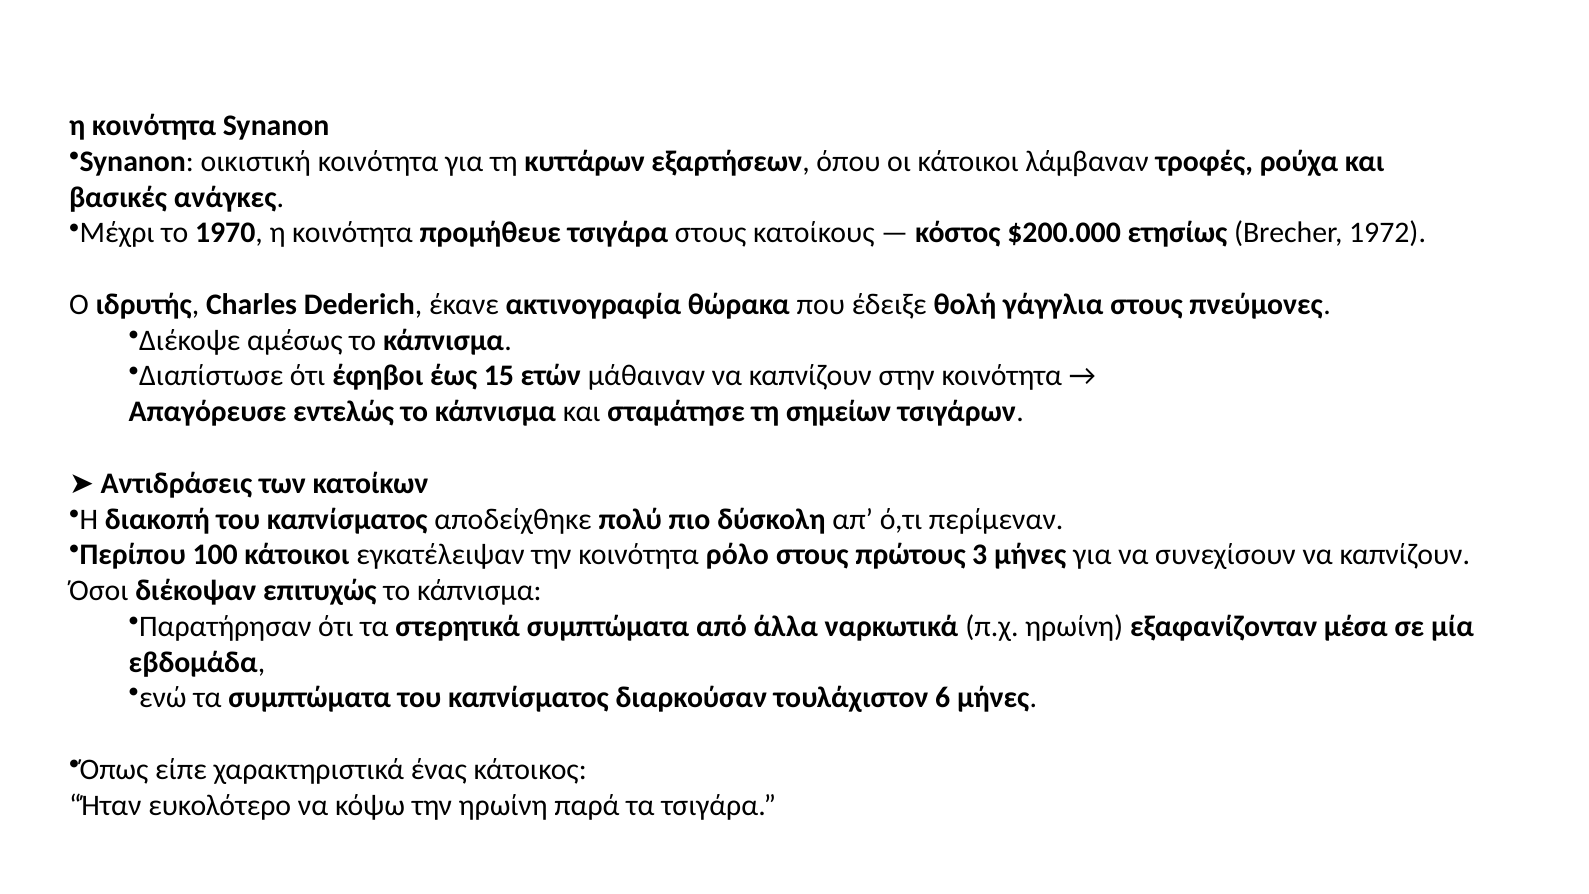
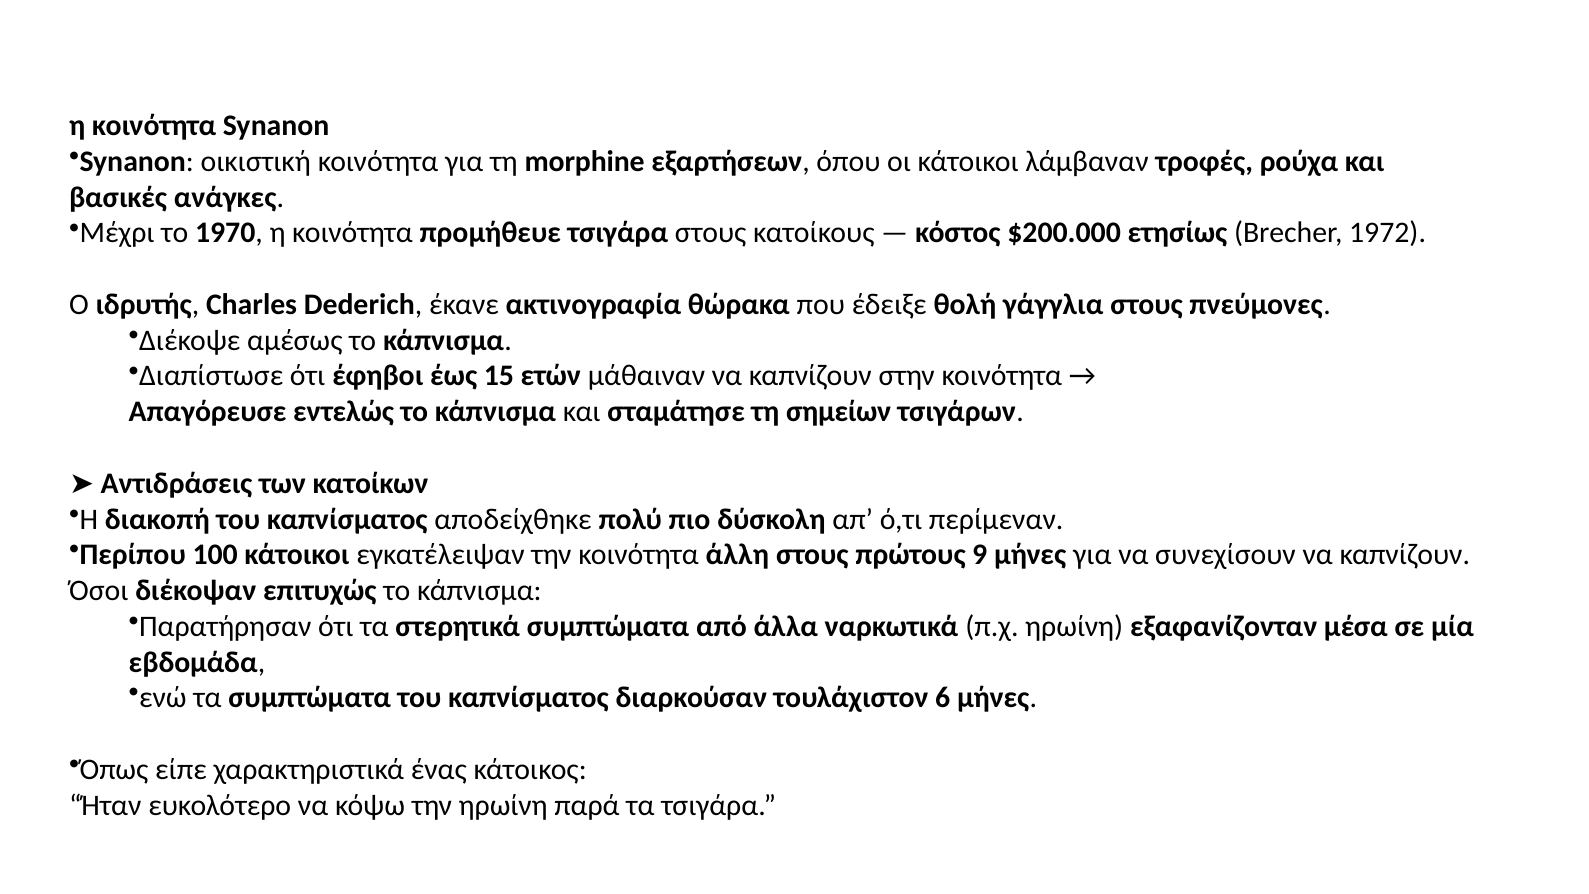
κυττάρων: κυττάρων -> morphine
ρόλο: ρόλο -> άλλη
3: 3 -> 9
